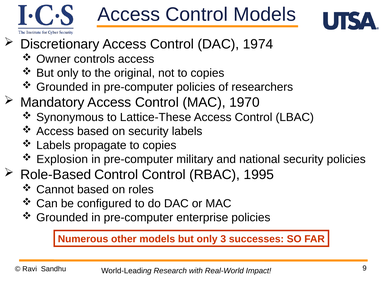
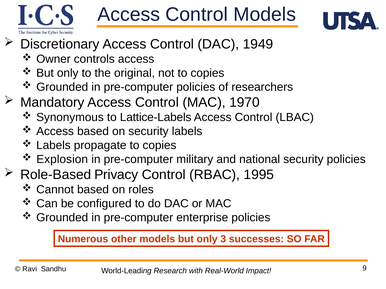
1974: 1974 -> 1949
Lattice-These: Lattice-These -> Lattice-Labels
Role-Based Control: Control -> Privacy
